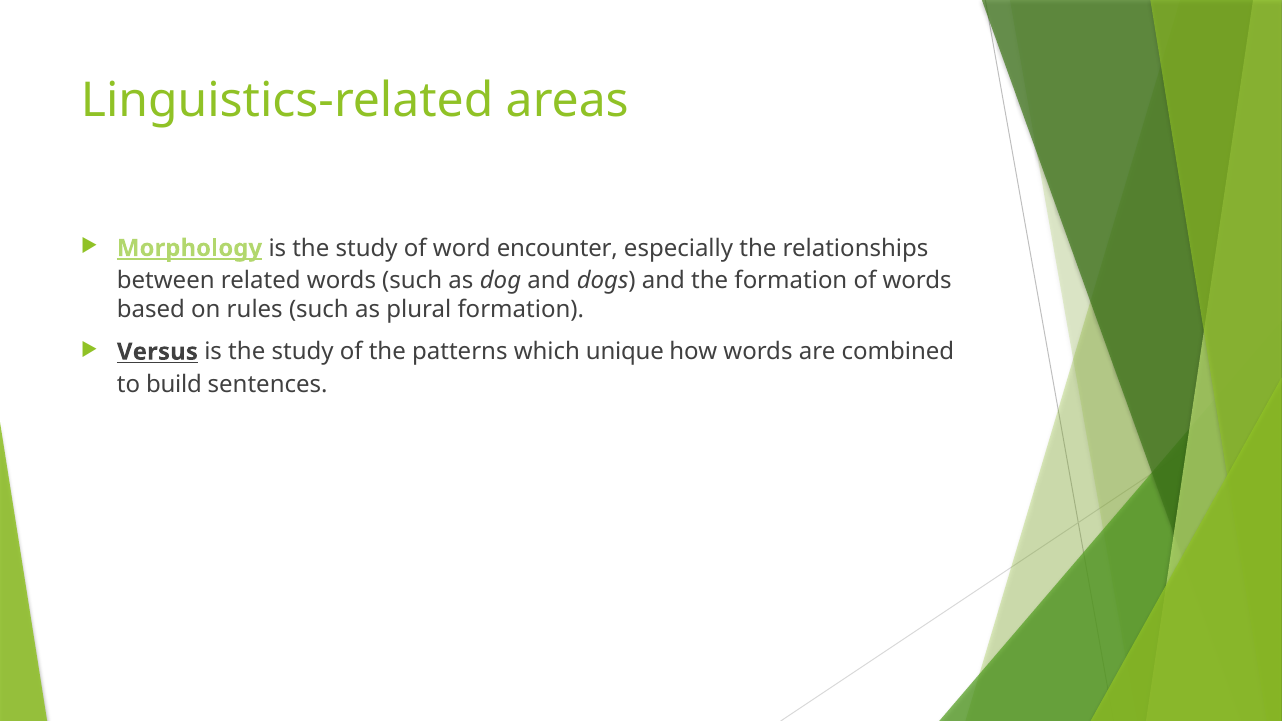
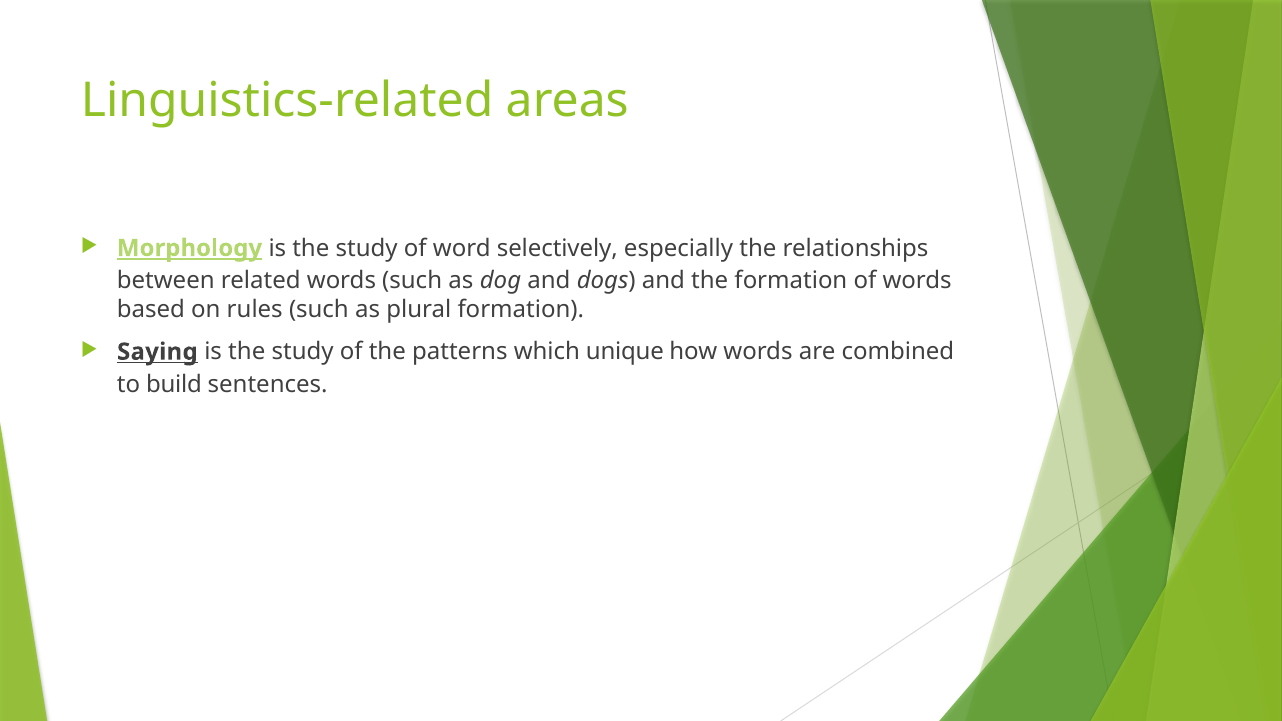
encounter: encounter -> selectively
Versus: Versus -> Saying
